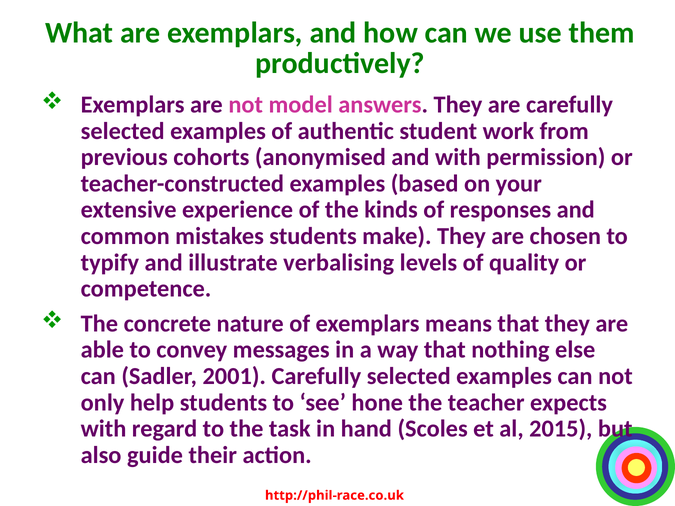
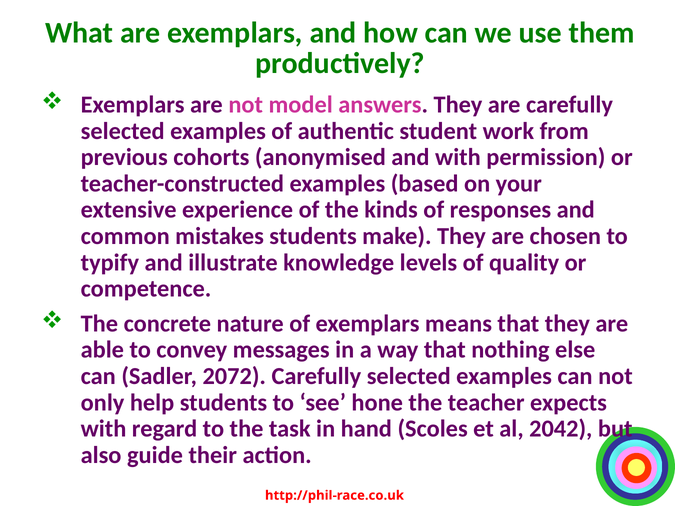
verbalising: verbalising -> knowledge
2001: 2001 -> 2072
2015: 2015 -> 2042
